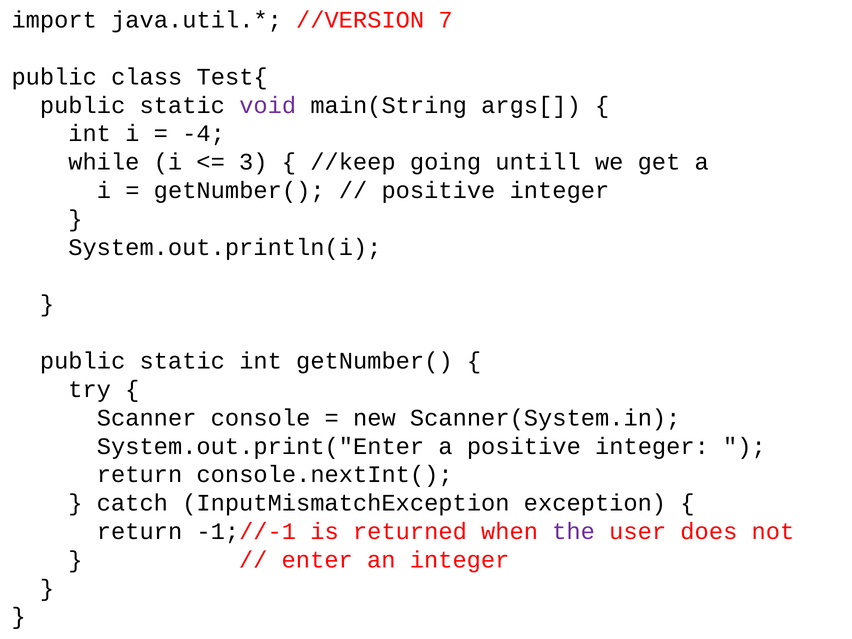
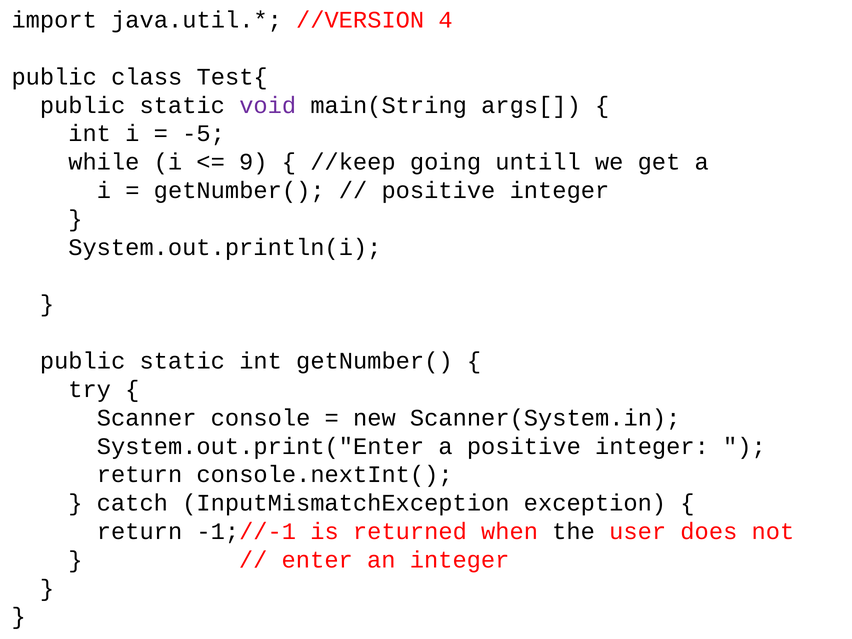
7: 7 -> 4
-4: -4 -> -5
3: 3 -> 9
the colour: purple -> black
